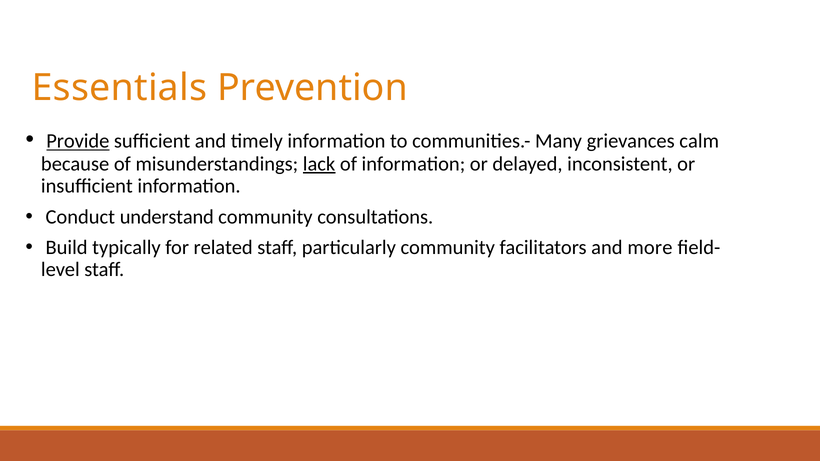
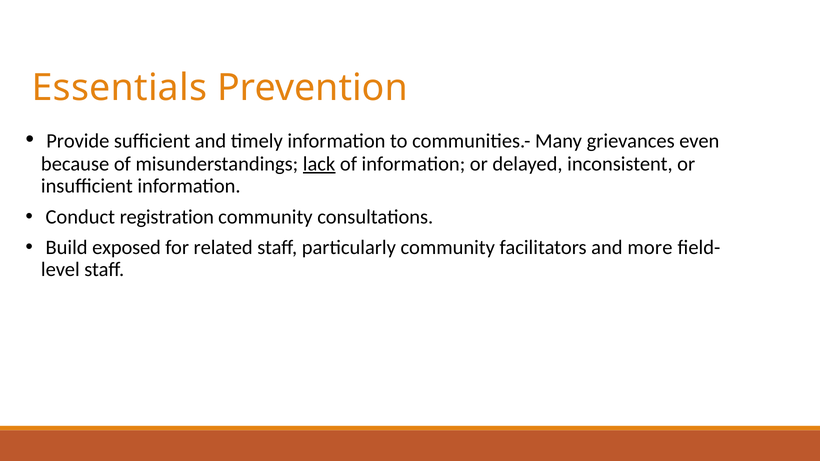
Provide underline: present -> none
calm: calm -> even
understand: understand -> registration
typically: typically -> exposed
